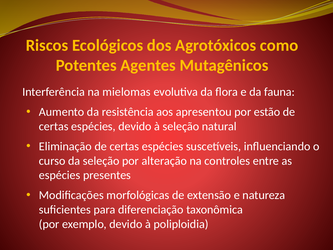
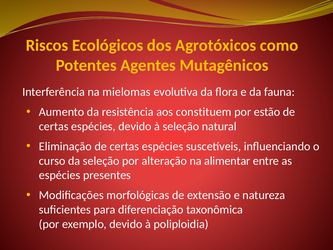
apresentou: apresentou -> constituem
controles: controles -> alimentar
